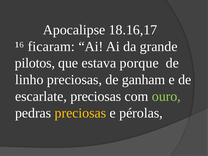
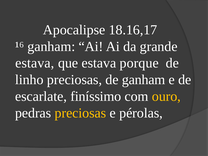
¹⁶ ficaram: ficaram -> ganham
pilotos at (35, 63): pilotos -> estava
escarlate preciosas: preciosas -> finíssimo
ouro colour: light green -> yellow
